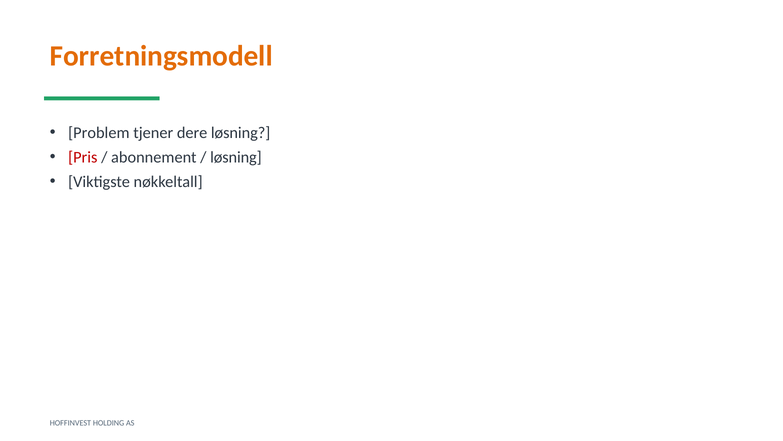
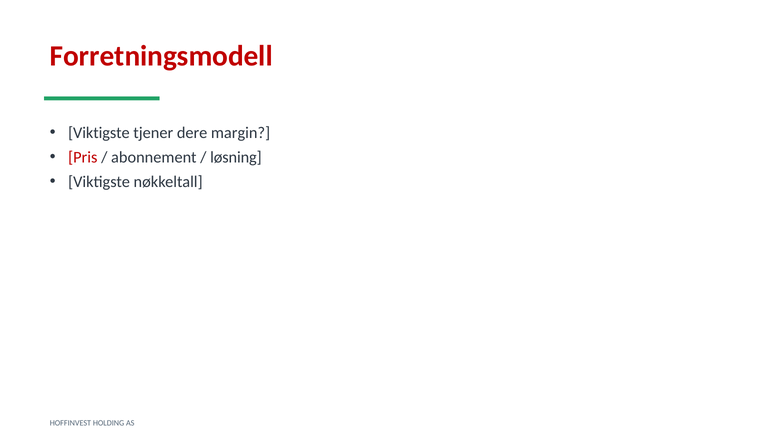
Forretningsmodell colour: orange -> red
Problem at (99, 133): Problem -> Viktigste
dere løsning: løsning -> margin
